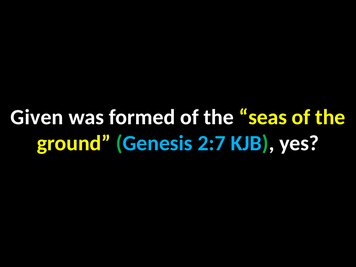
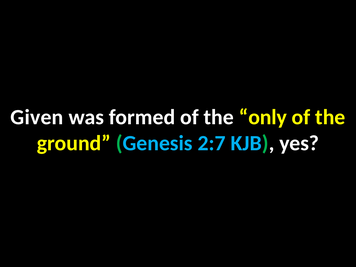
seas: seas -> only
